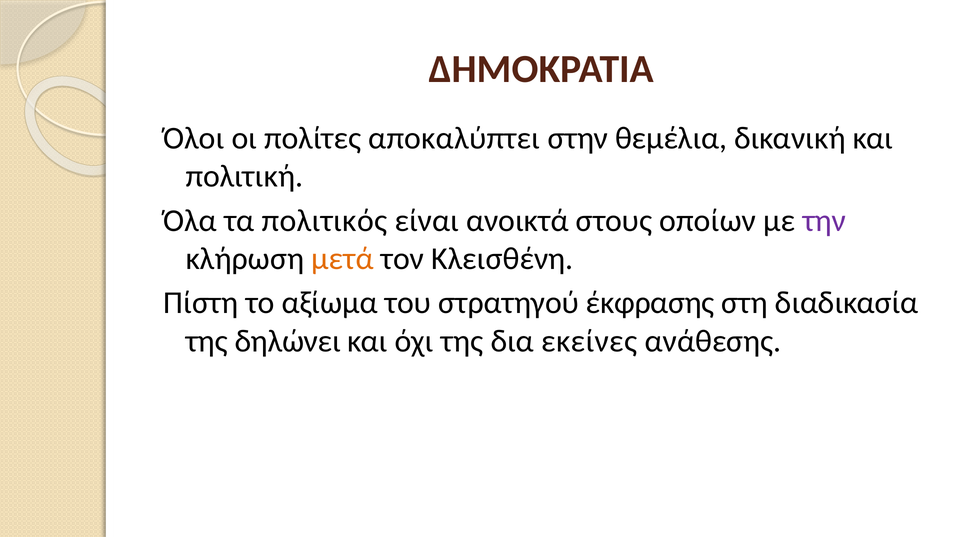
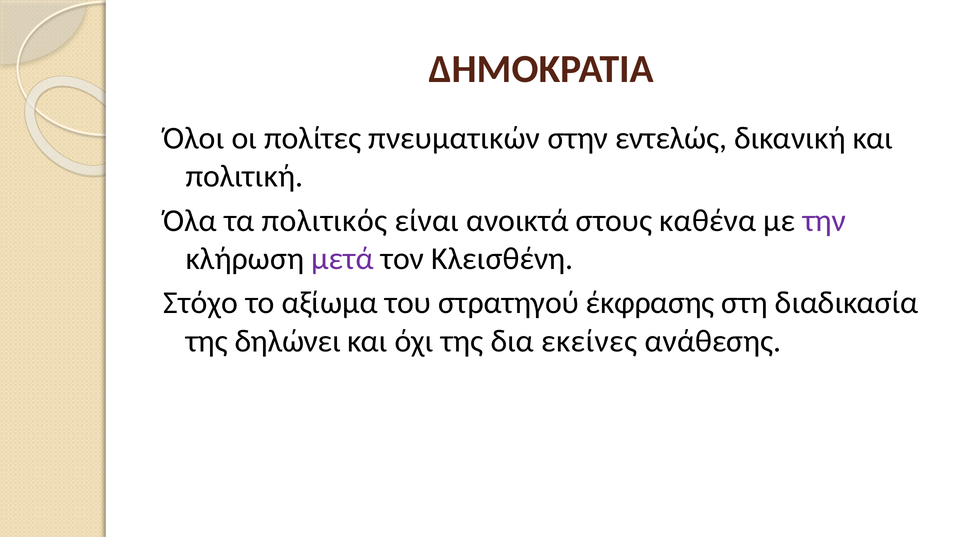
αποκαλύπτει: αποκαλύπτει -> πνευματικών
θεμέλια: θεμέλια -> εντελώς
οποίων: οποίων -> καθένα
μετά colour: orange -> purple
Πίστη: Πίστη -> Στόχο
